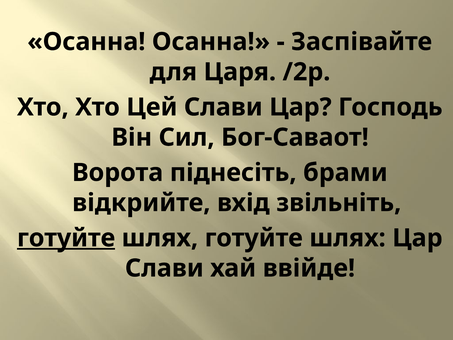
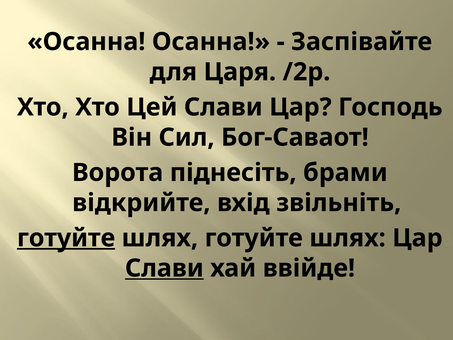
Слави at (164, 268) underline: none -> present
